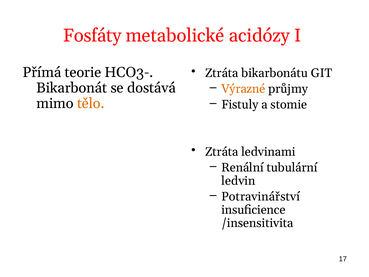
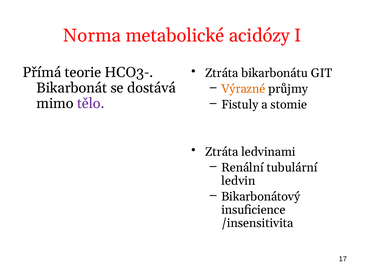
Fosfáty: Fosfáty -> Norma
tělo colour: orange -> purple
Potravinářství: Potravinářství -> Bikarbonátový
